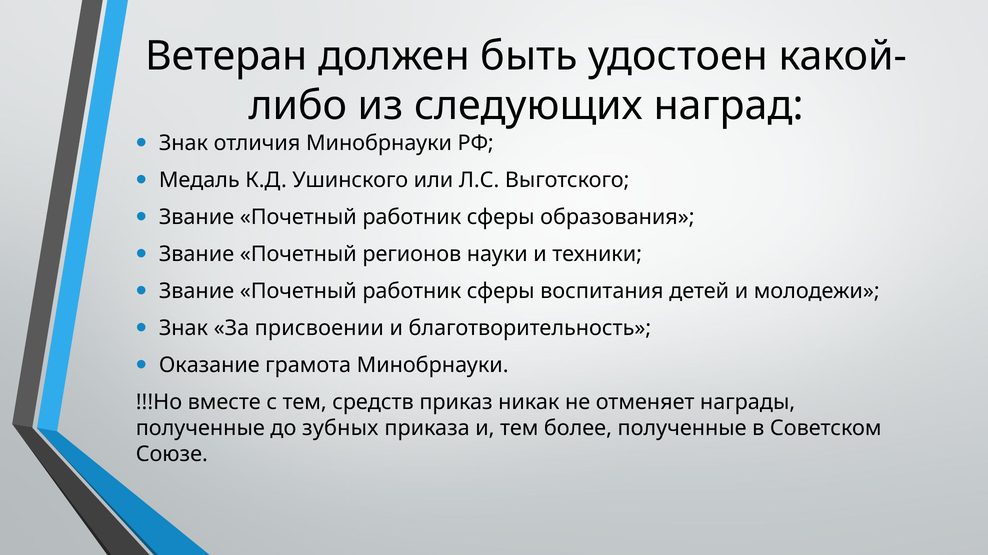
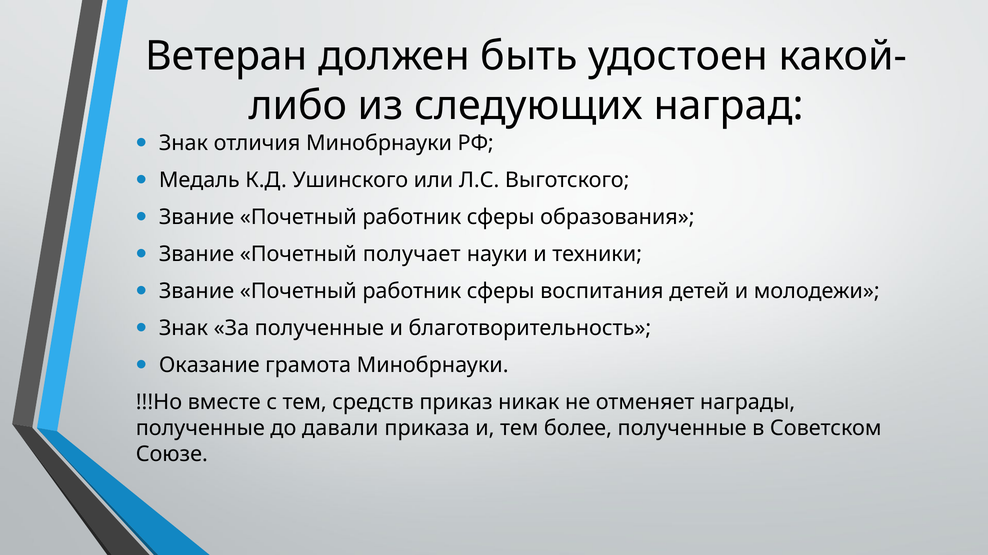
регионов: регионов -> получает
За присвоении: присвоении -> полученные
зубных: зубных -> давали
